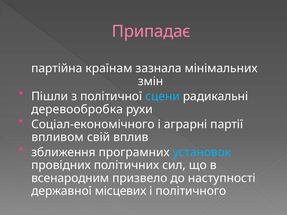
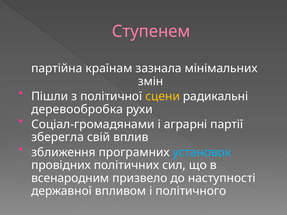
Припадає: Припадає -> Ступенем
сцени colour: light blue -> yellow
Соціал-економічного: Соціал-економічного -> Соціал-громадянами
впливом: впливом -> зберегла
місцевих: місцевих -> впливом
